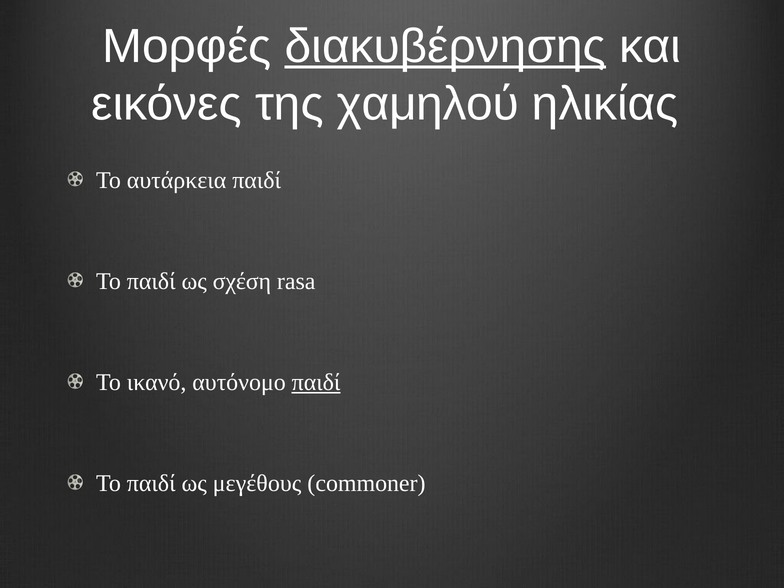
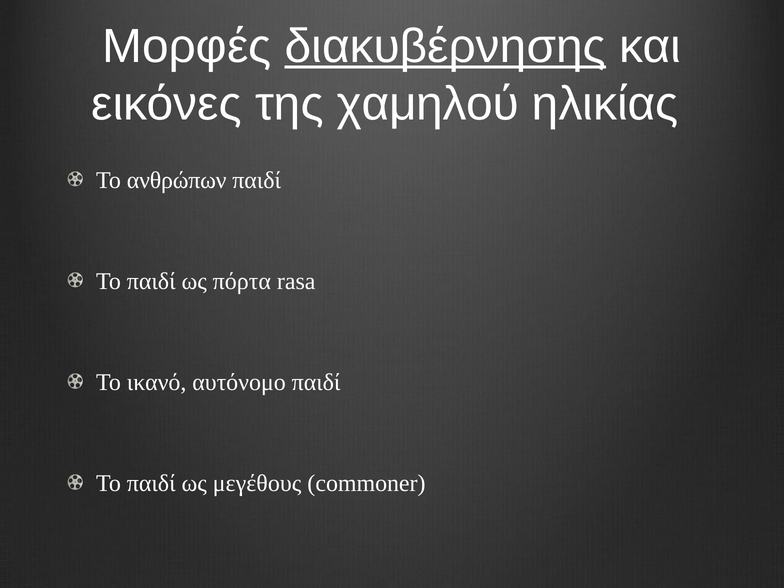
αυτάρκεια: αυτάρκεια -> ανθρώπων
σχέση: σχέση -> πόρτα
παιδί at (316, 382) underline: present -> none
